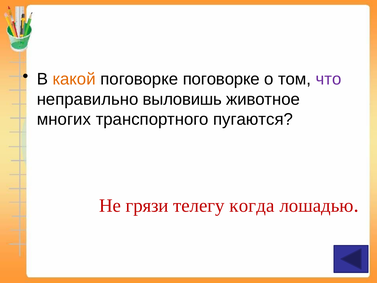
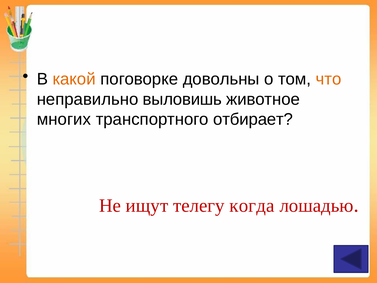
поговорке поговорке: поговорке -> довольны
что colour: purple -> orange
пугаются: пугаются -> отбирает
грязи: грязи -> ищут
